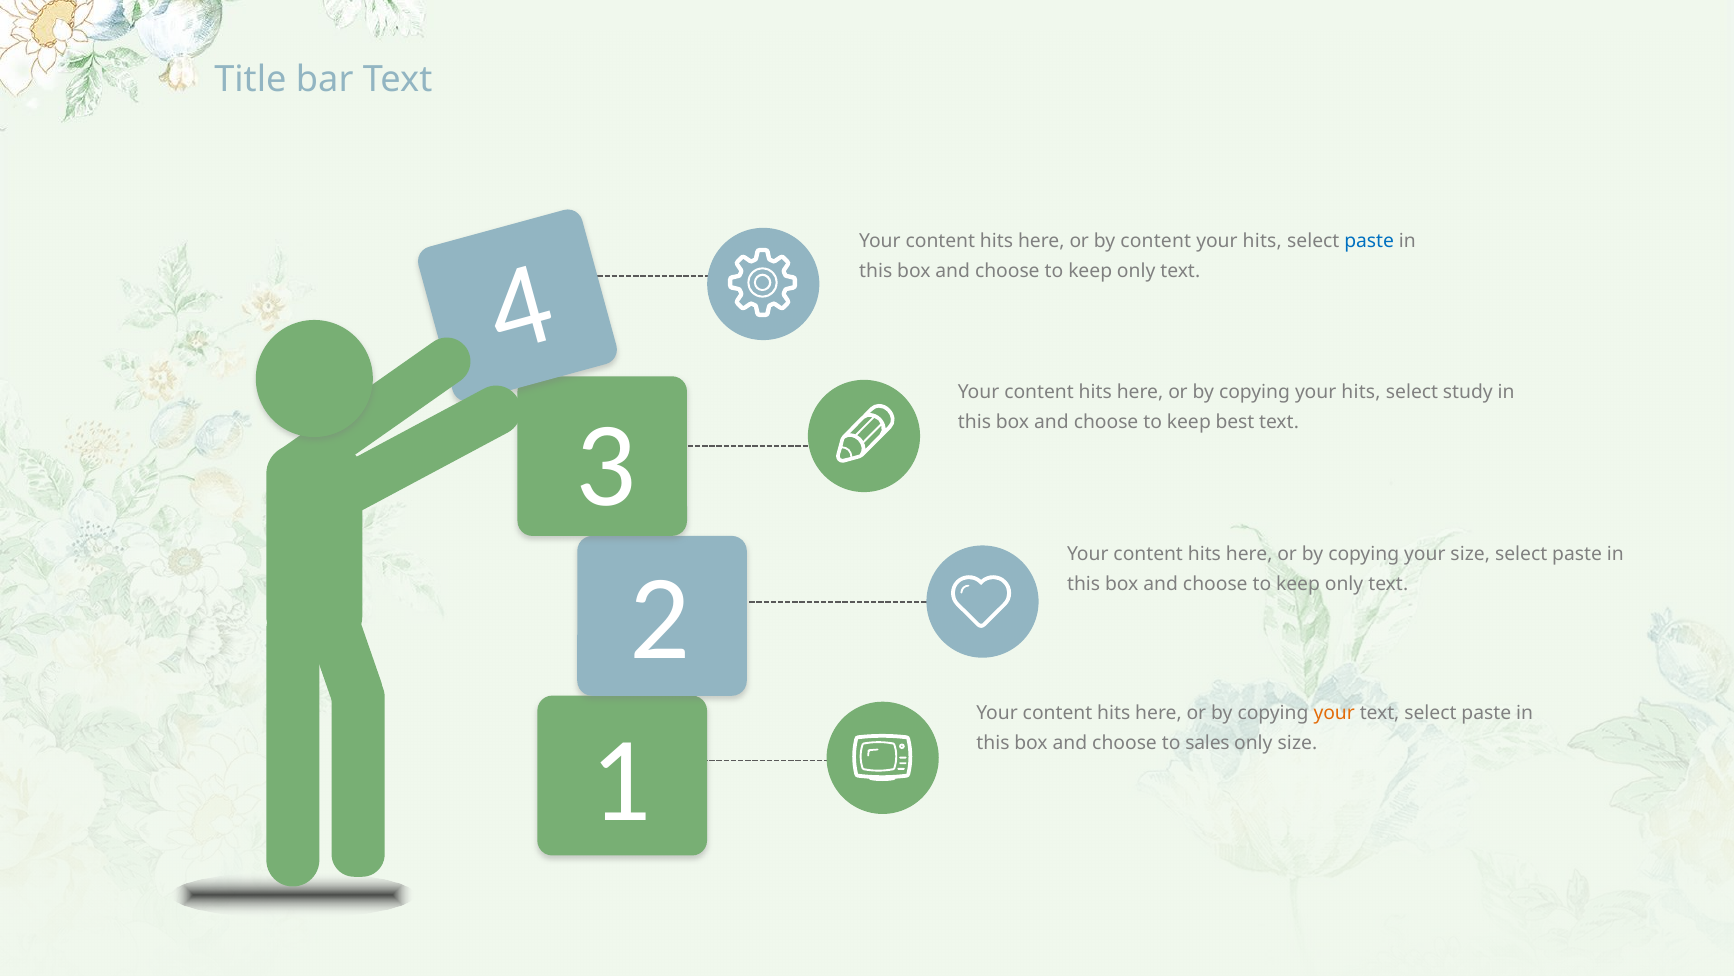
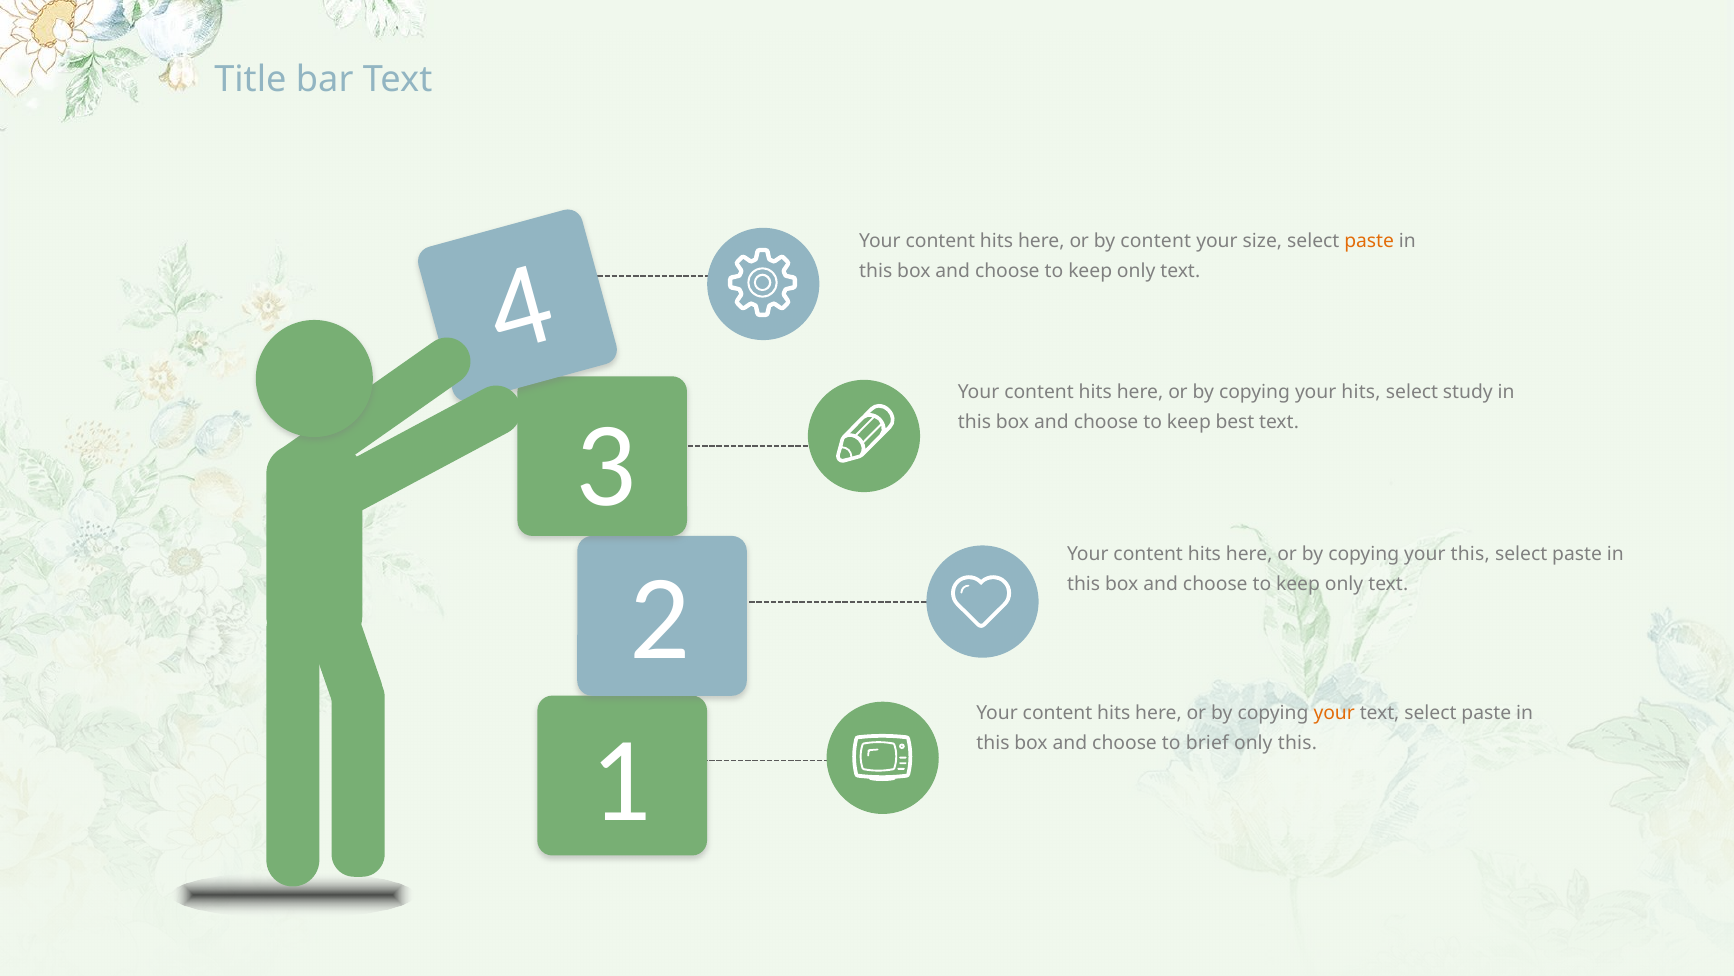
hits at (1262, 241): hits -> size
paste at (1369, 241) colour: blue -> orange
your size: size -> this
sales: sales -> brief
only size: size -> this
